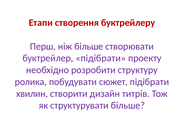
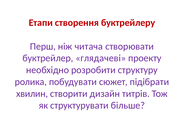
ніж більше: більше -> читача
буктрейлер підібрати: підібрати -> глядачеві
